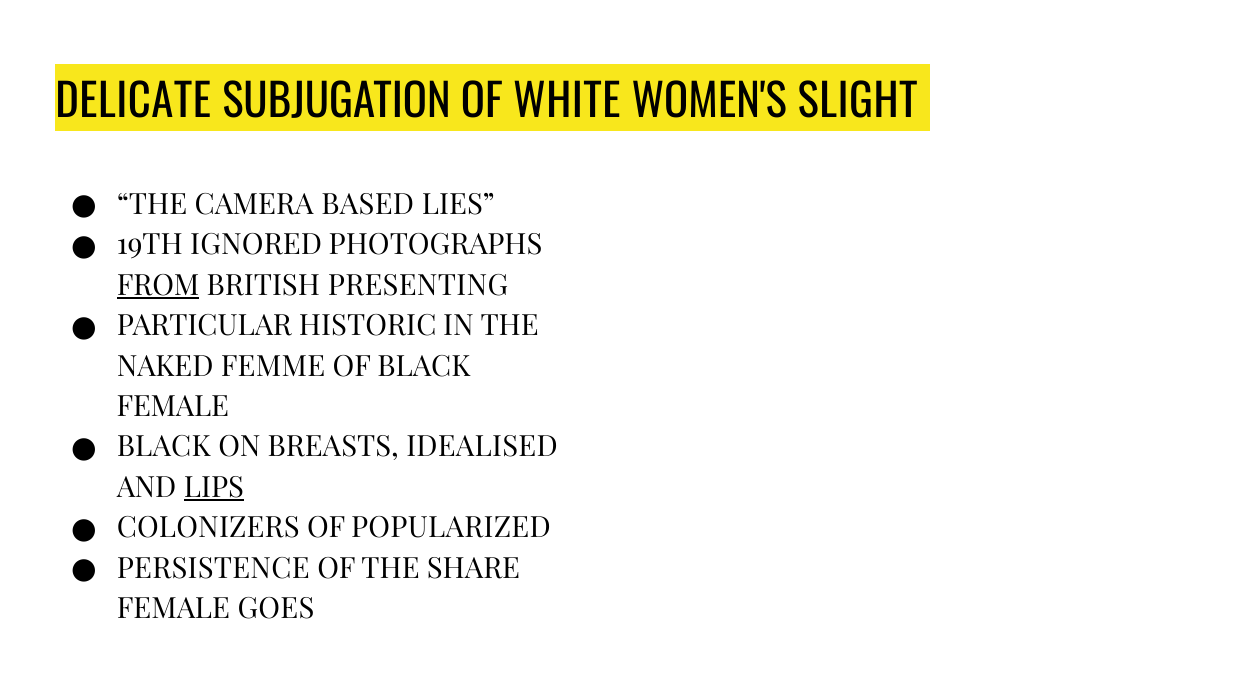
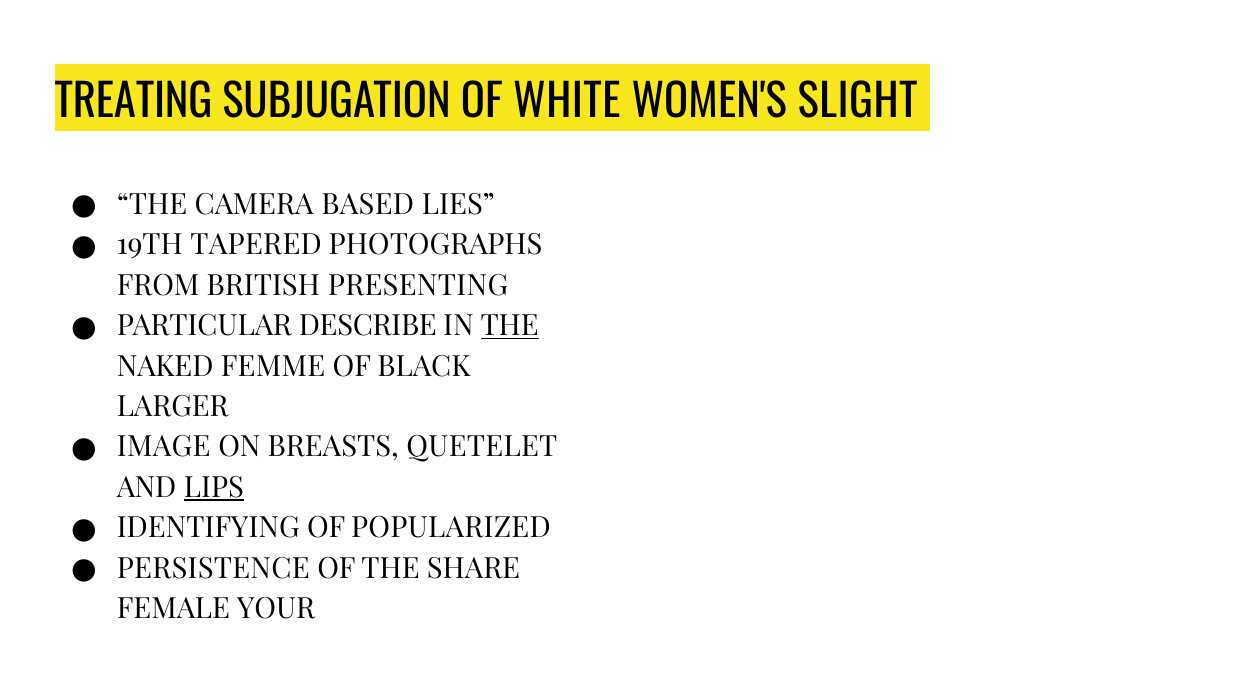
DELICATE: DELICATE -> TREATING
IGNORED: IGNORED -> TAPERED
FROM underline: present -> none
HISTORIC: HISTORIC -> DESCRIBE
THE at (510, 326) underline: none -> present
FEMALE at (173, 407): FEMALE -> LARGER
BLACK at (164, 447): BLACK -> IMAGE
IDEALISED: IDEALISED -> QUETELET
COLONIZERS: COLONIZERS -> IDENTIFYING
GOES: GOES -> YOUR
